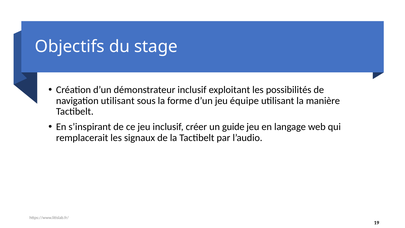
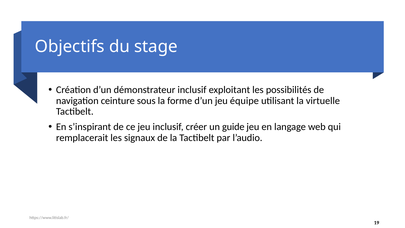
navigation utilisant: utilisant -> ceinture
manière: manière -> virtuelle
